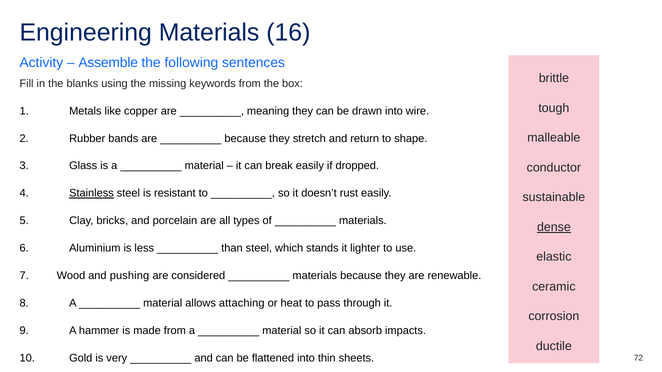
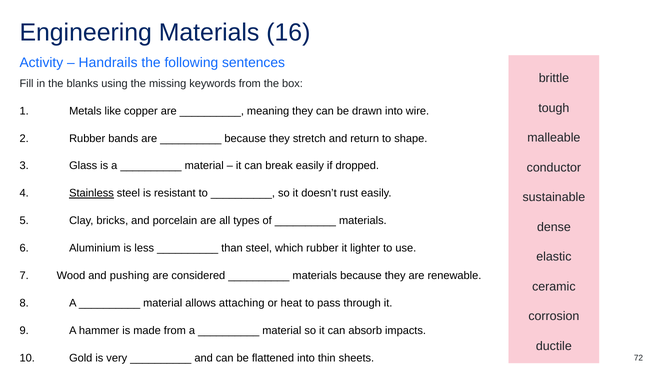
Assemble: Assemble -> Handrails
dense underline: present -> none
which stands: stands -> rubber
